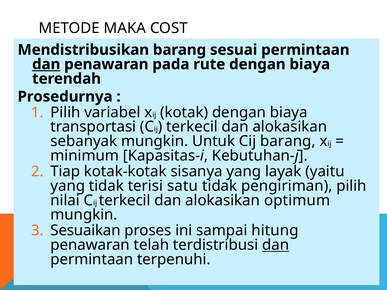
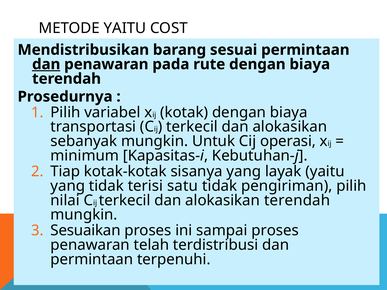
METODE MAKA: MAKA -> YAITU
Cij barang: barang -> operasi
alokasikan optimum: optimum -> terendah
sampai hitung: hitung -> proses
dan at (276, 245) underline: present -> none
